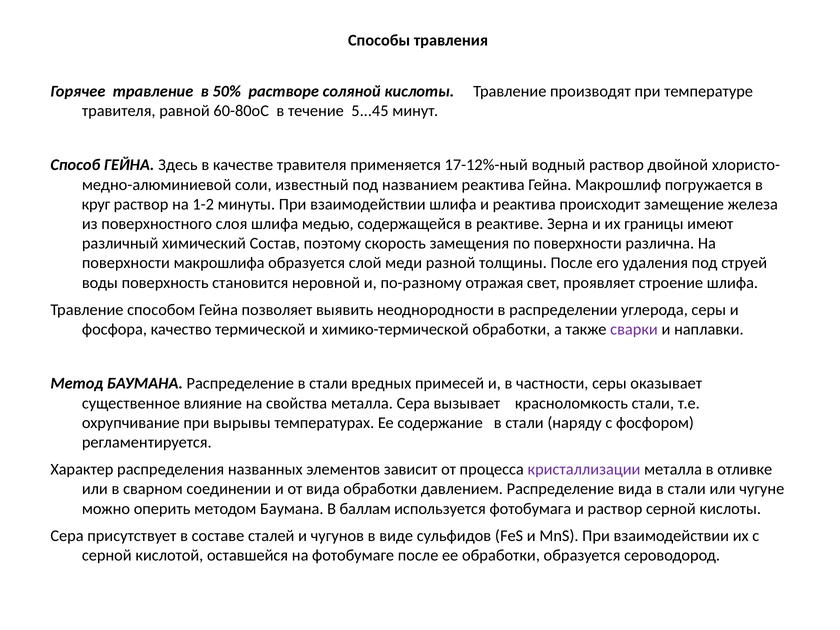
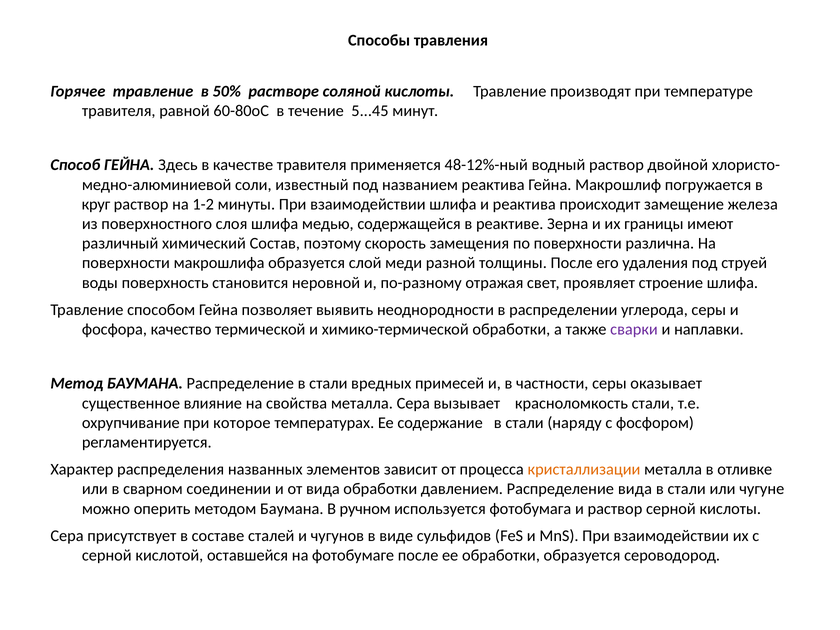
17-12%-ный: 17-12%-ный -> 48-12%-ный
вырывы: вырывы -> которое
кристаллизации colour: purple -> orange
баллам: баллам -> ручном
